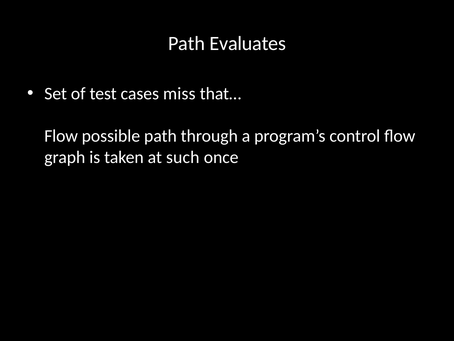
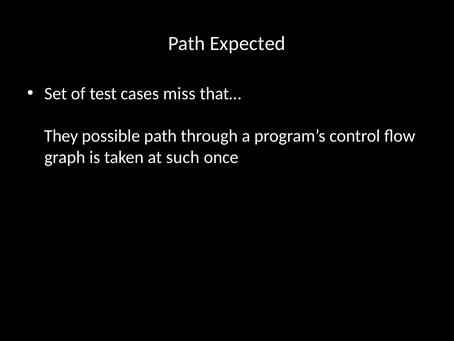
Evaluates: Evaluates -> Expected
Flow at (61, 136): Flow -> They
